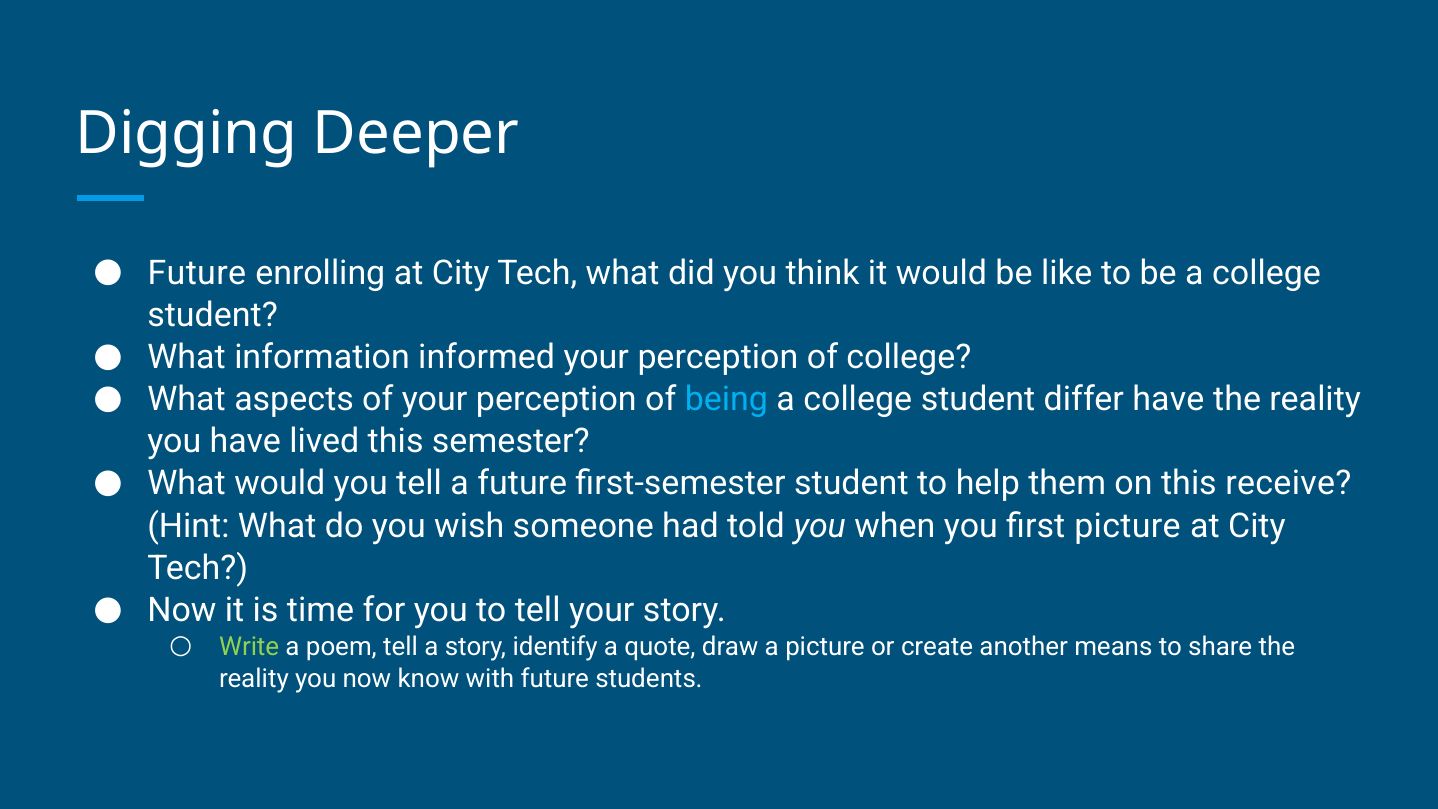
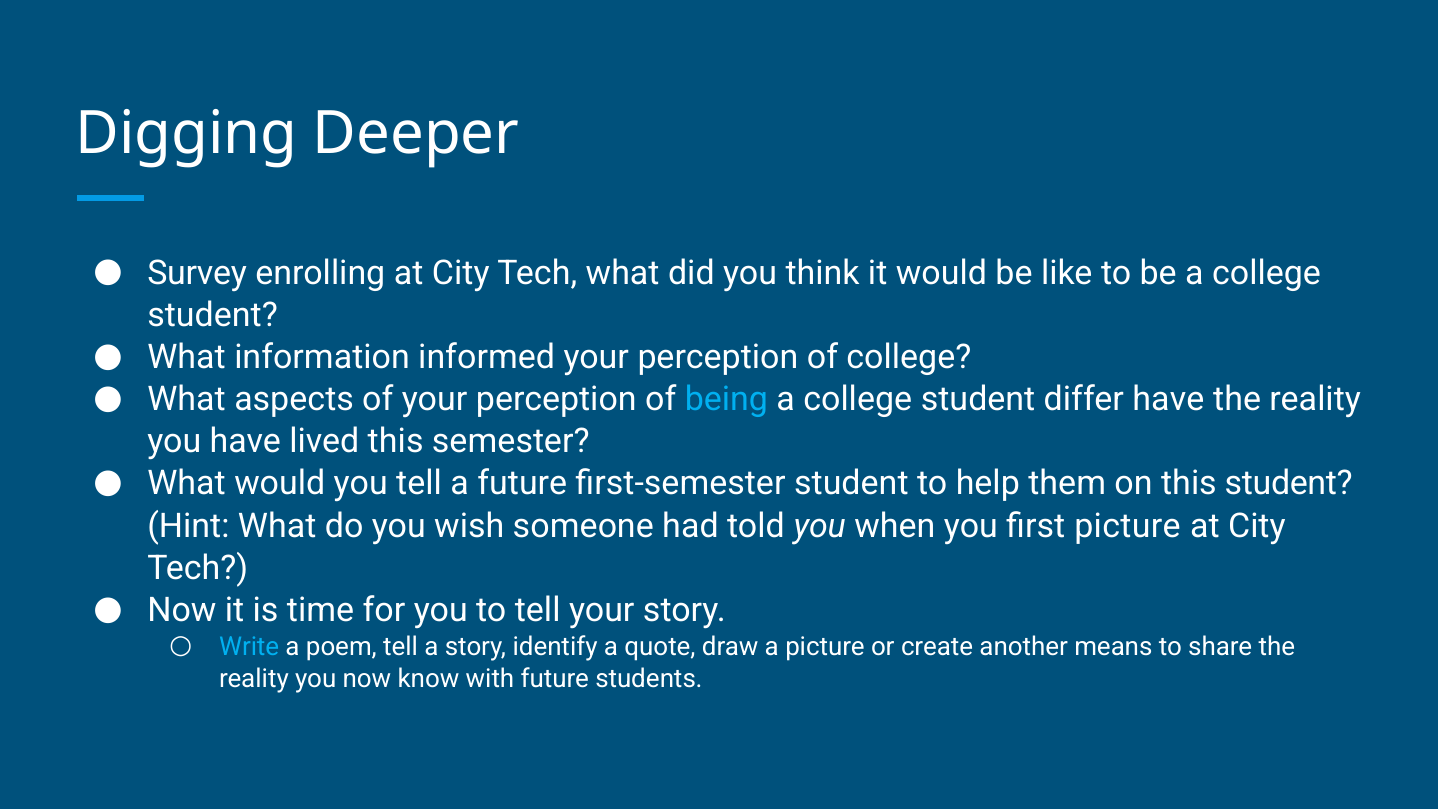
Future at (197, 273): Future -> Survey
this receive: receive -> student
Write colour: light green -> light blue
